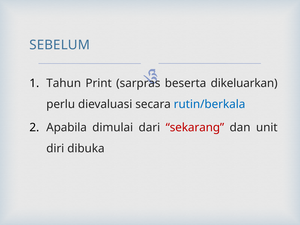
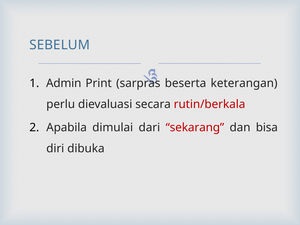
Tahun: Tahun -> Admin
dikeluarkan: dikeluarkan -> keterangan
rutin/berkala colour: blue -> red
unit: unit -> bisa
